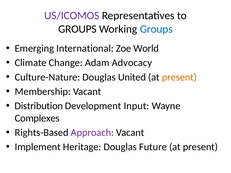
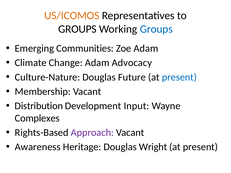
US/ICOMOS colour: purple -> orange
International: International -> Communities
Zoe World: World -> Adam
United: United -> Future
present at (179, 77) colour: orange -> blue
Implement: Implement -> Awareness
Future: Future -> Wright
